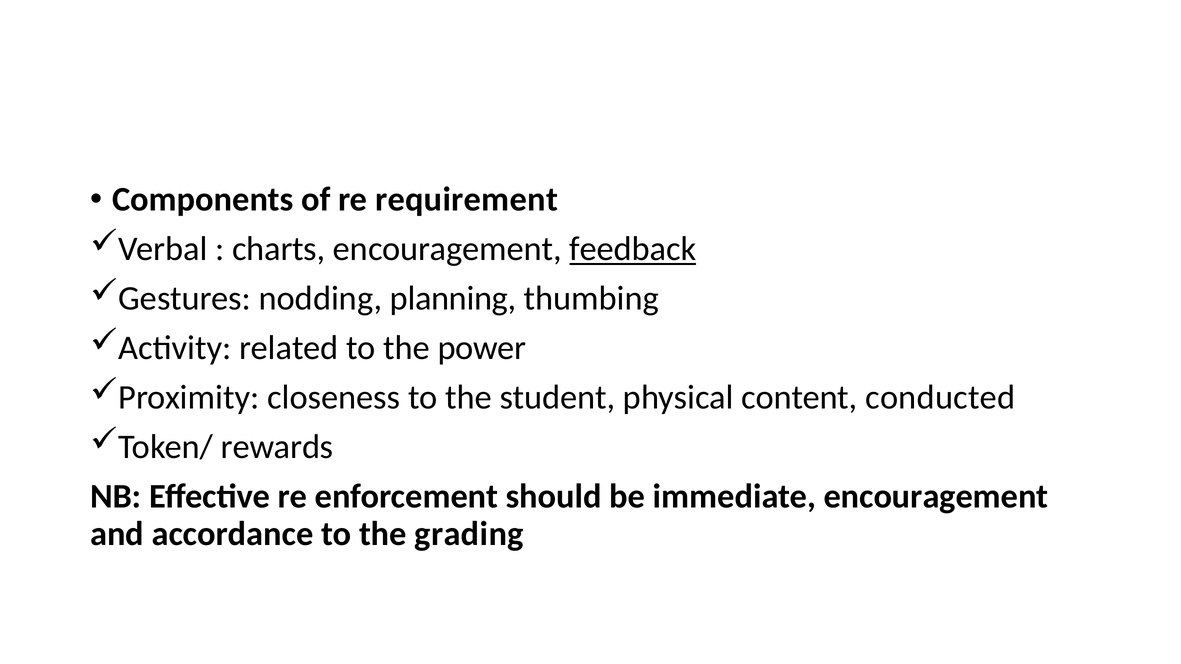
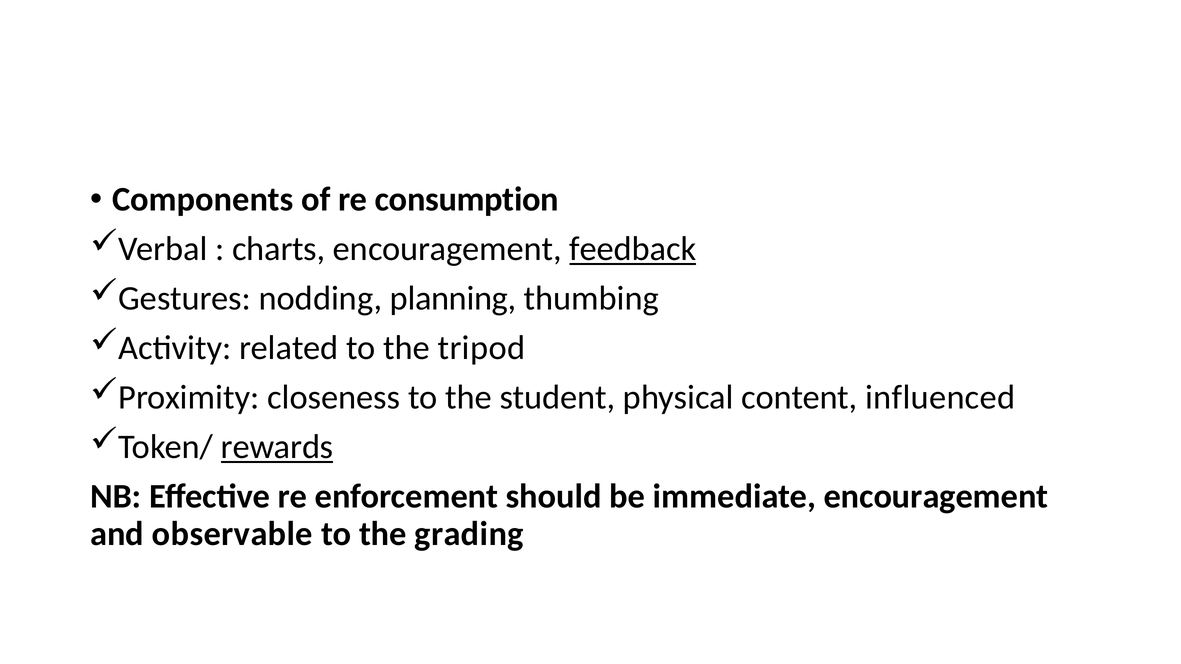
requirement: requirement -> consumption
power: power -> tripod
conducted: conducted -> influenced
rewards underline: none -> present
accordance: accordance -> observable
